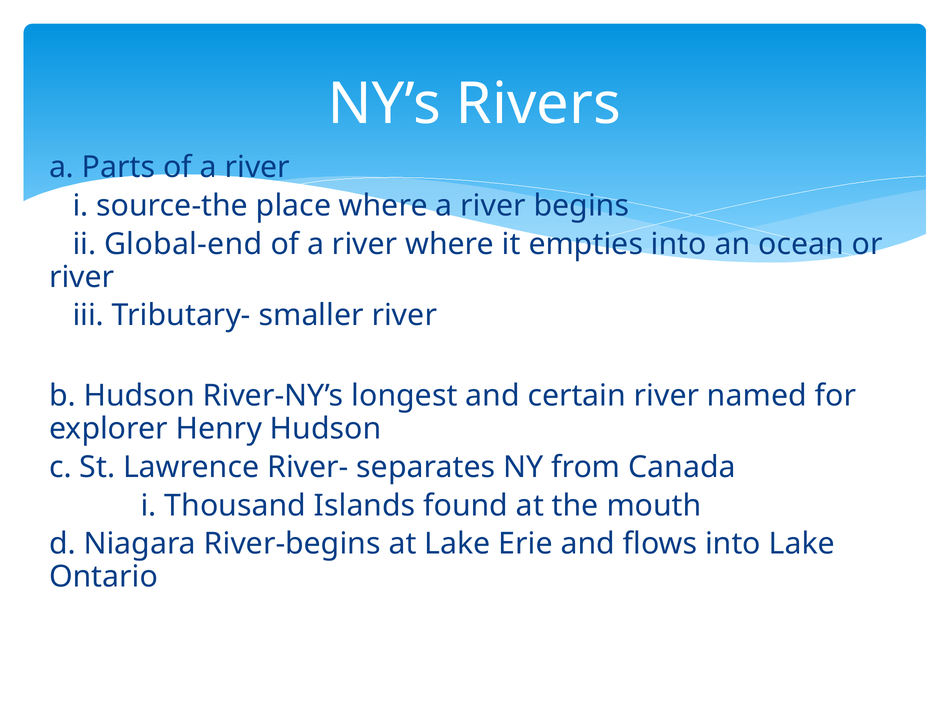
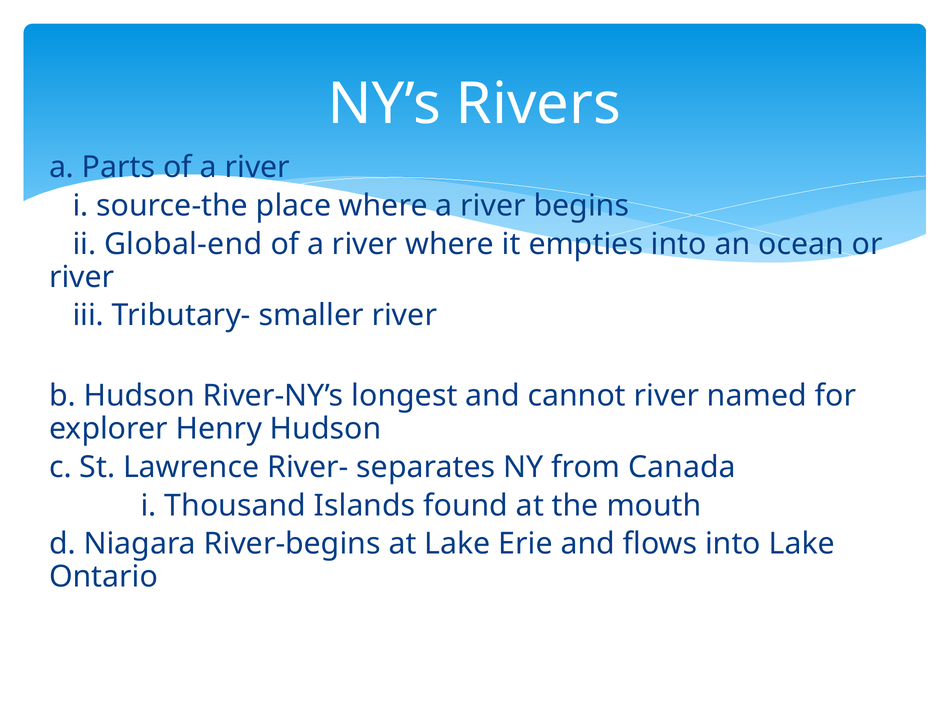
certain: certain -> cannot
